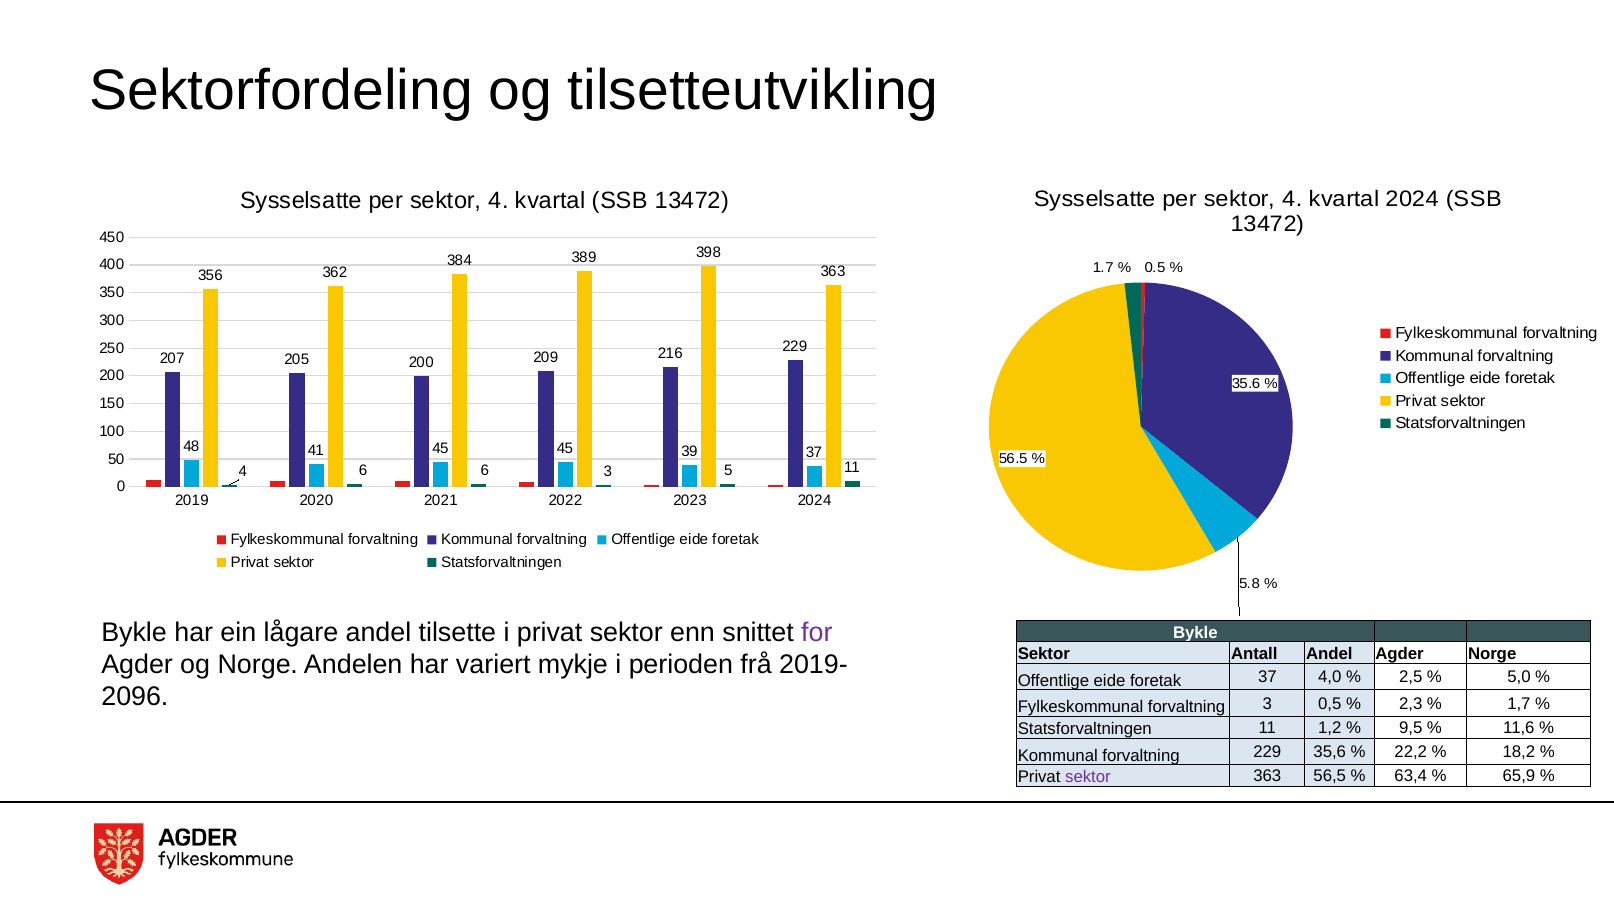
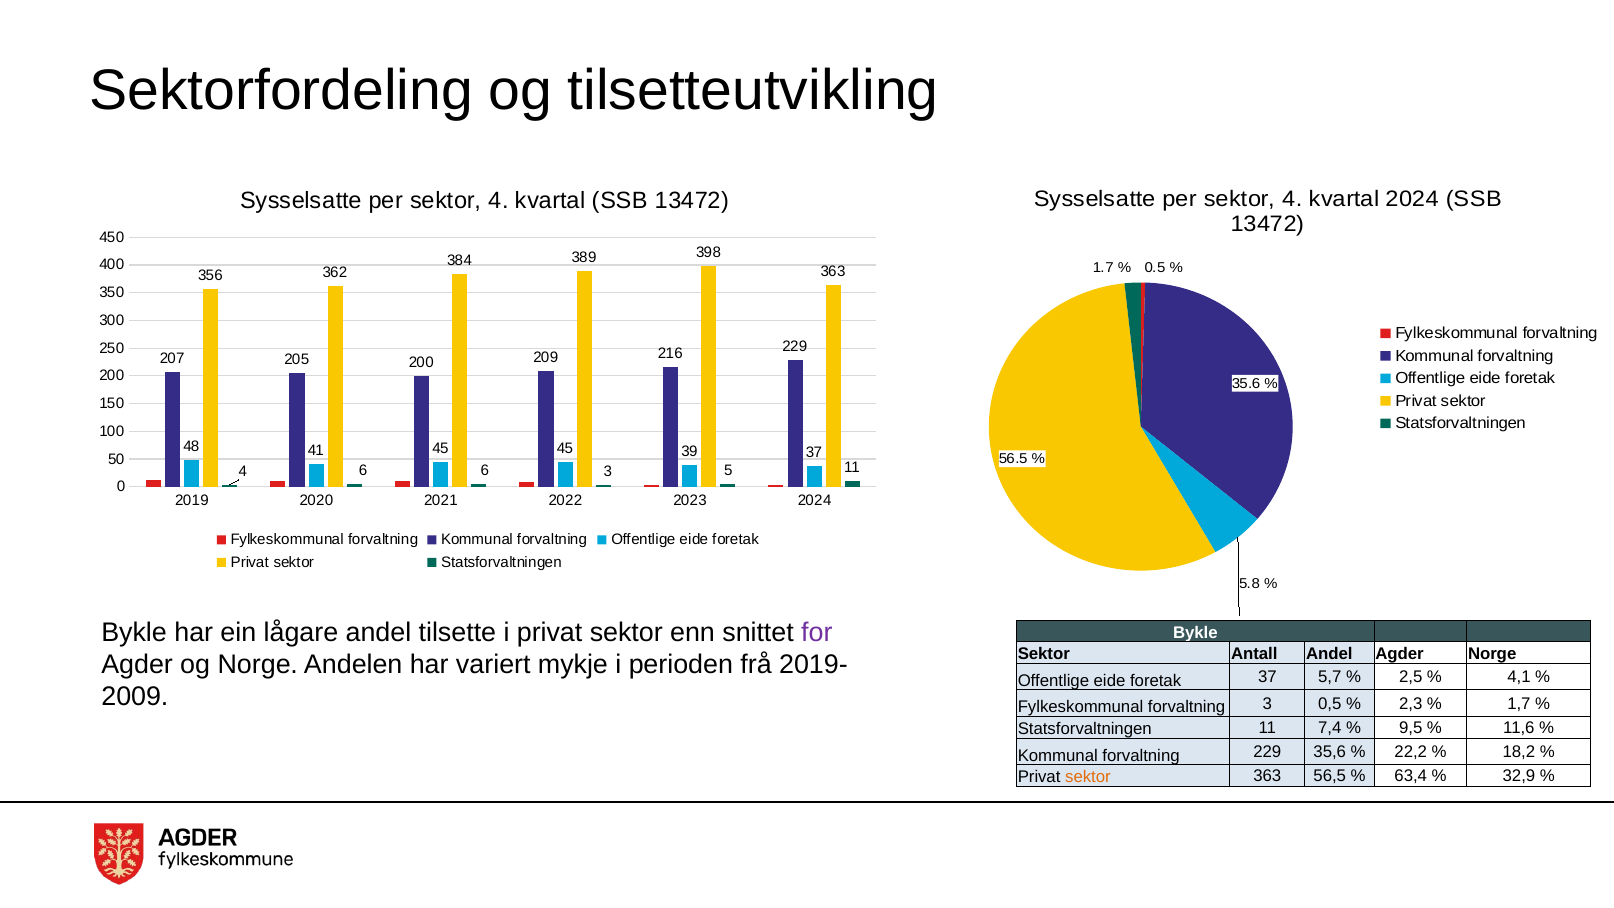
4,0: 4,0 -> 5,7
5,0: 5,0 -> 4,1
2096: 2096 -> 2009
1,2: 1,2 -> 7,4
sektor at (1088, 777) colour: purple -> orange
65,9: 65,9 -> 32,9
